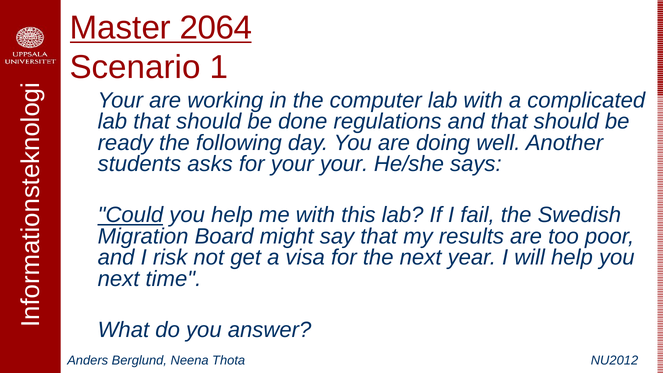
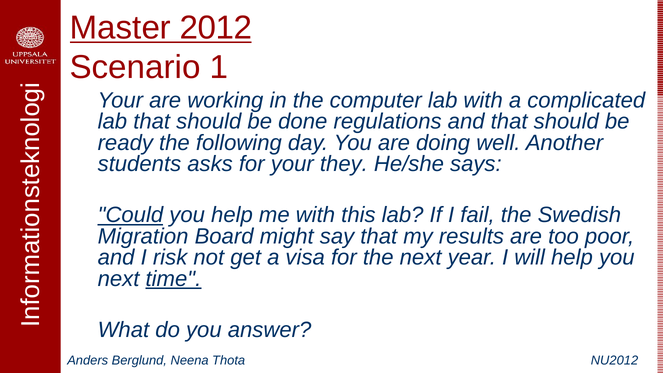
2064: 2064 -> 2012
your your: your -> they
time underline: none -> present
